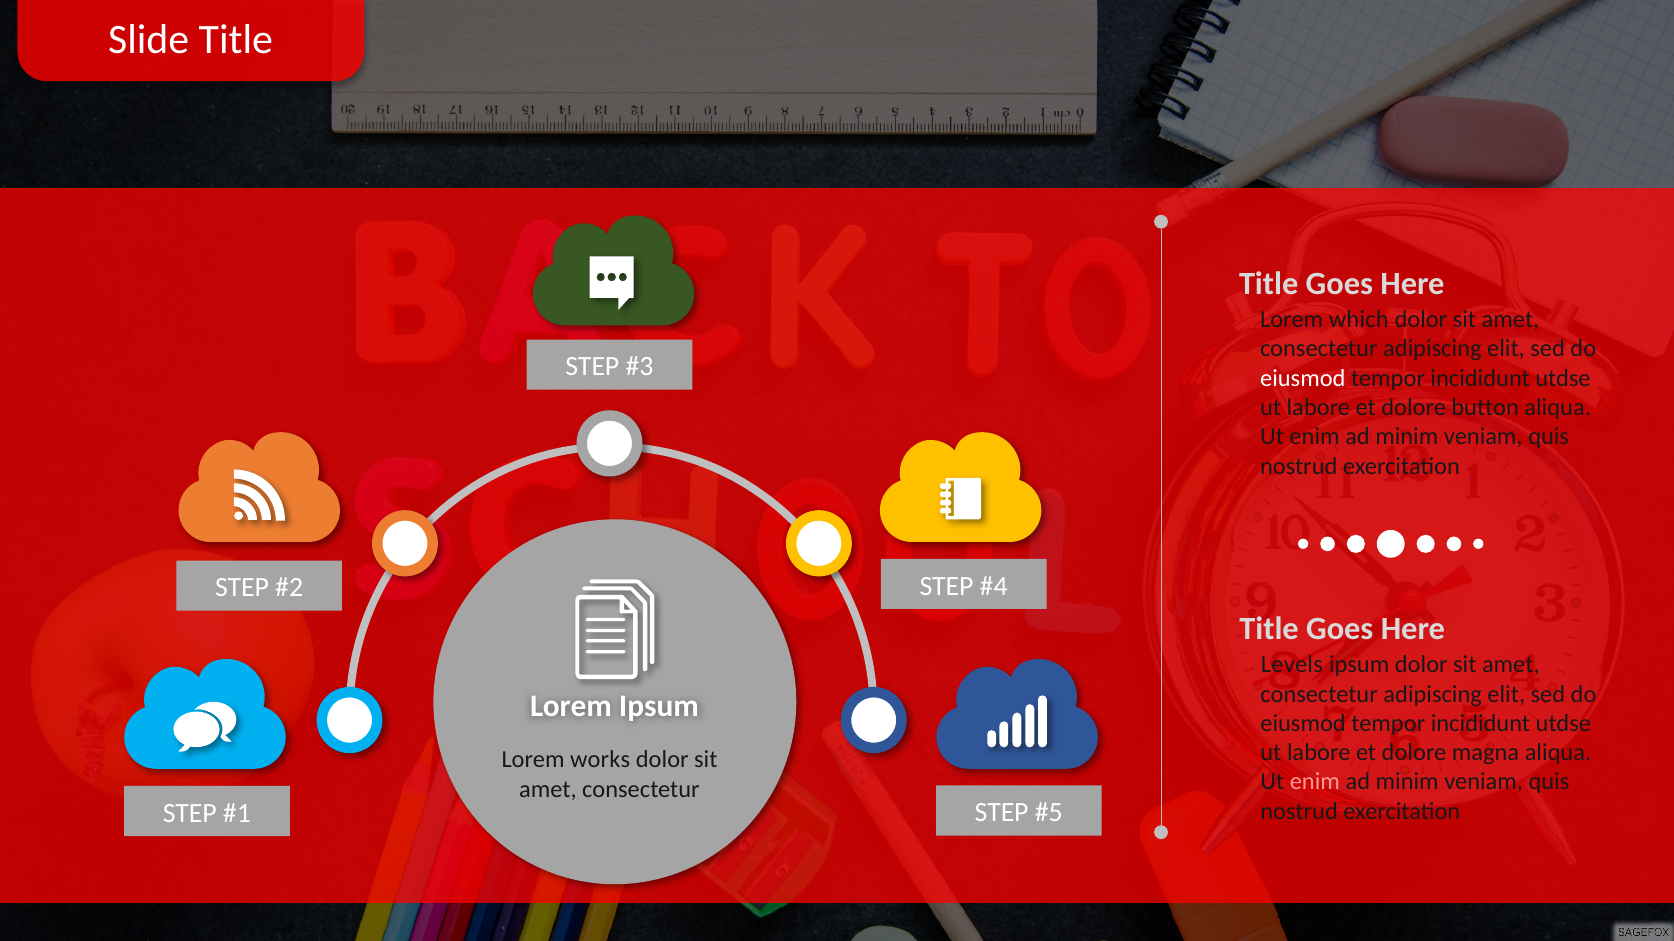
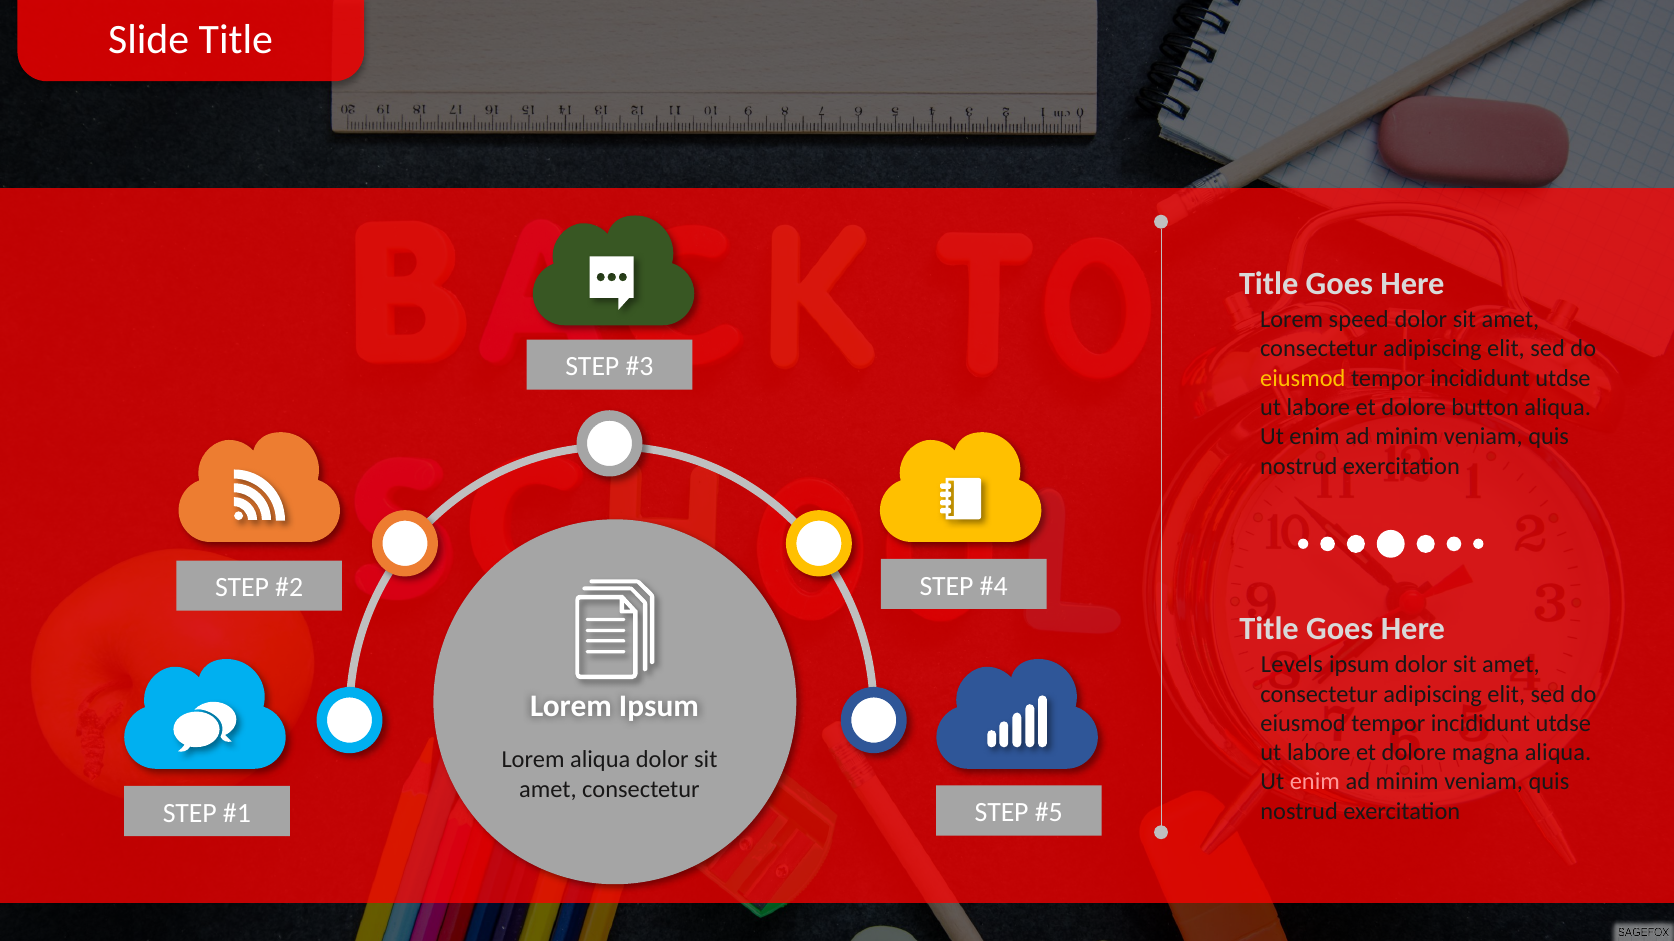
which: which -> speed
eiusmod at (1303, 378) colour: white -> yellow
Lorem works: works -> aliqua
